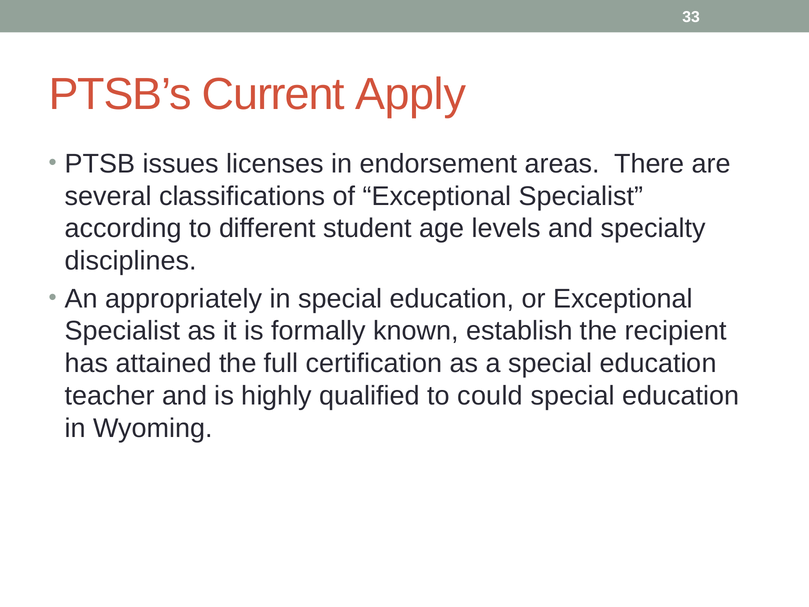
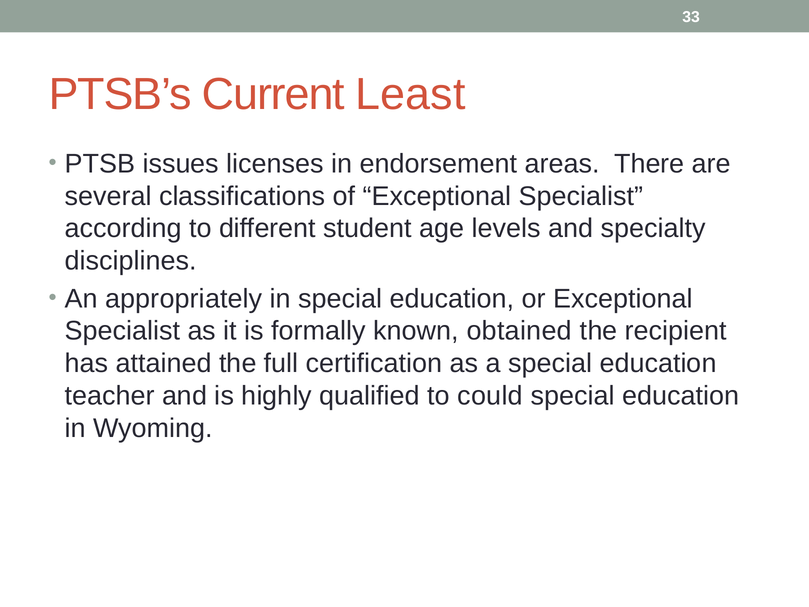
Apply: Apply -> Least
establish: establish -> obtained
